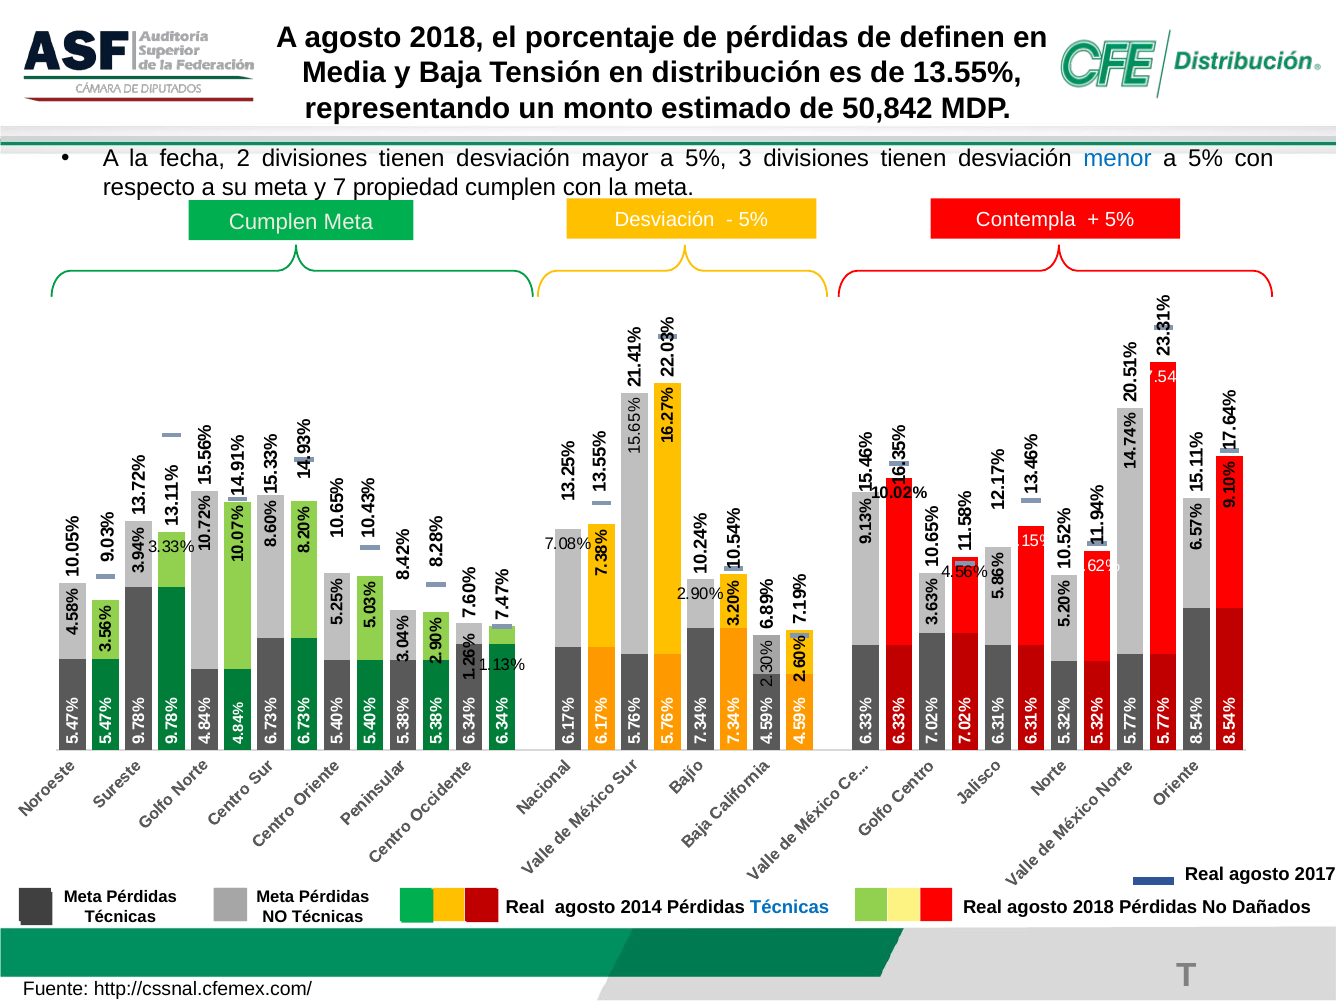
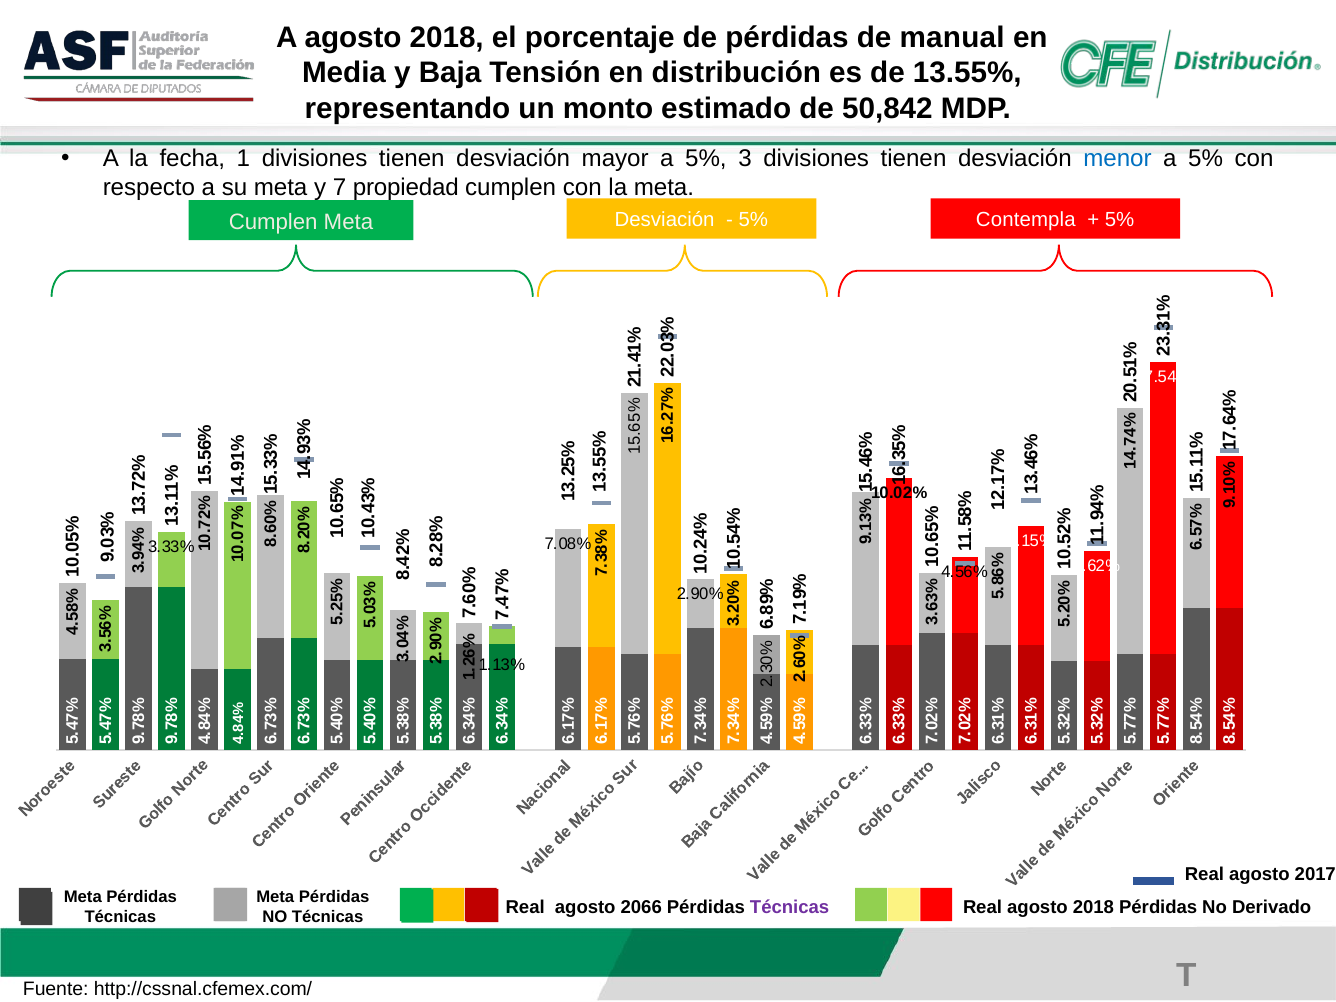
definen: definen -> manual
fecha 2: 2 -> 1
2014: 2014 -> 2066
Técnicas at (790, 907) colour: blue -> purple
Dañados: Dañados -> Derivado
